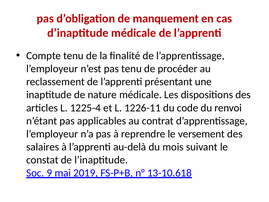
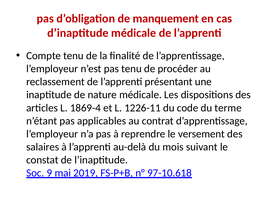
1225-4: 1225-4 -> 1869-4
renvoi: renvoi -> terme
13-10.618: 13-10.618 -> 97-10.618
